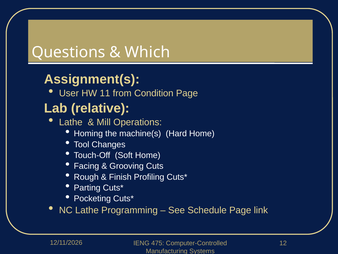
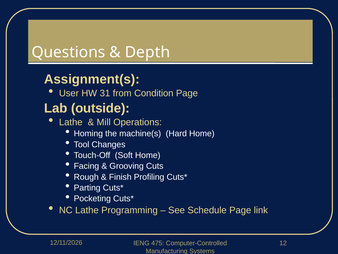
Which: Which -> Depth
11: 11 -> 31
relative: relative -> outside
